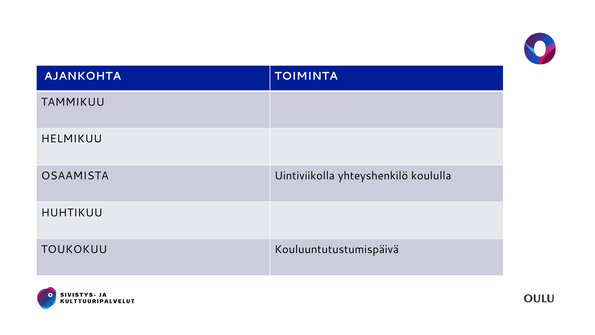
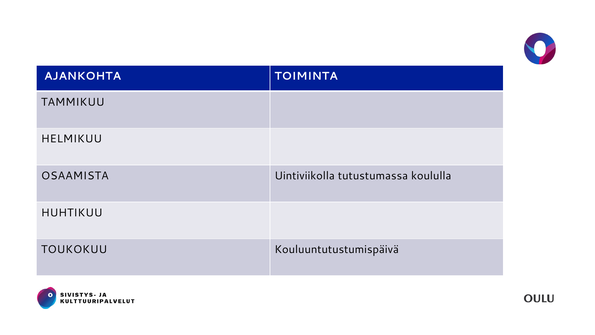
yhteyshenkilö: yhteyshenkilö -> tutustumassa
